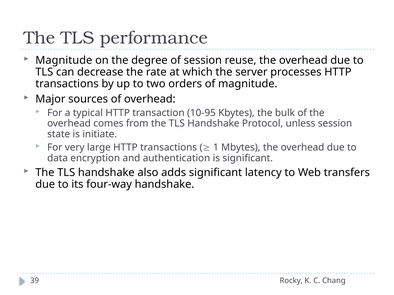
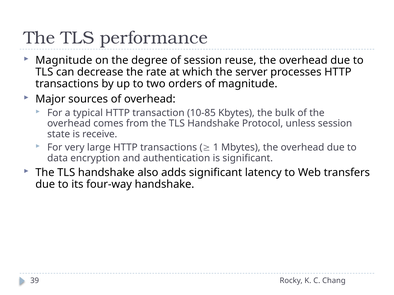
10-95: 10-95 -> 10-85
initiate: initiate -> receive
